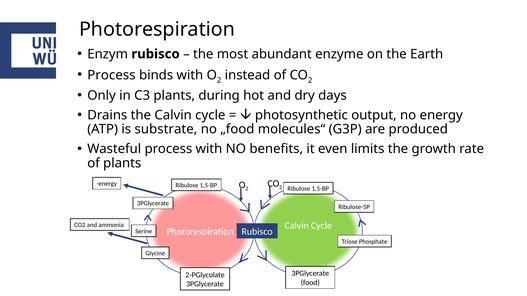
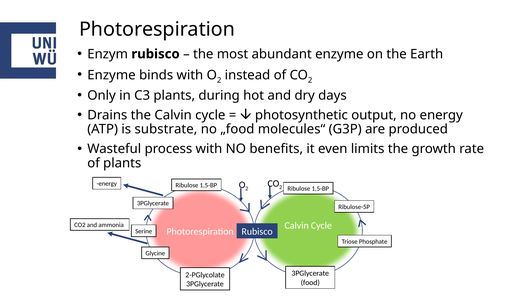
Process at (111, 75): Process -> Enzyme
